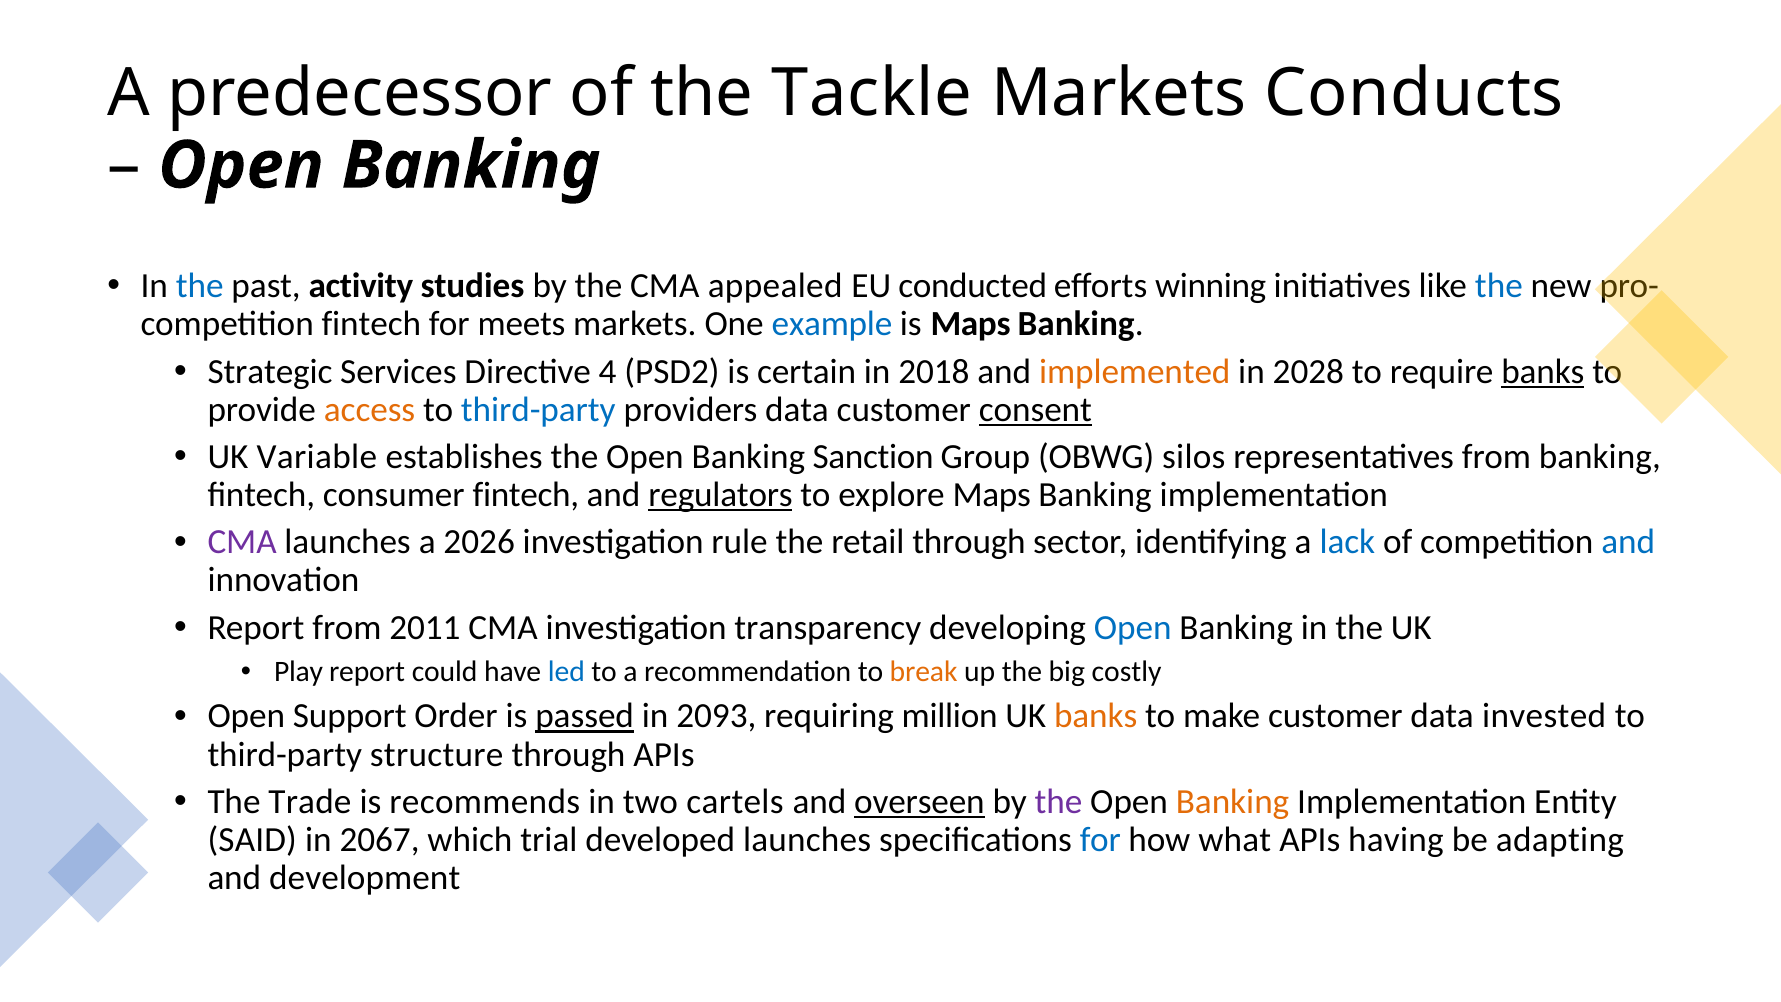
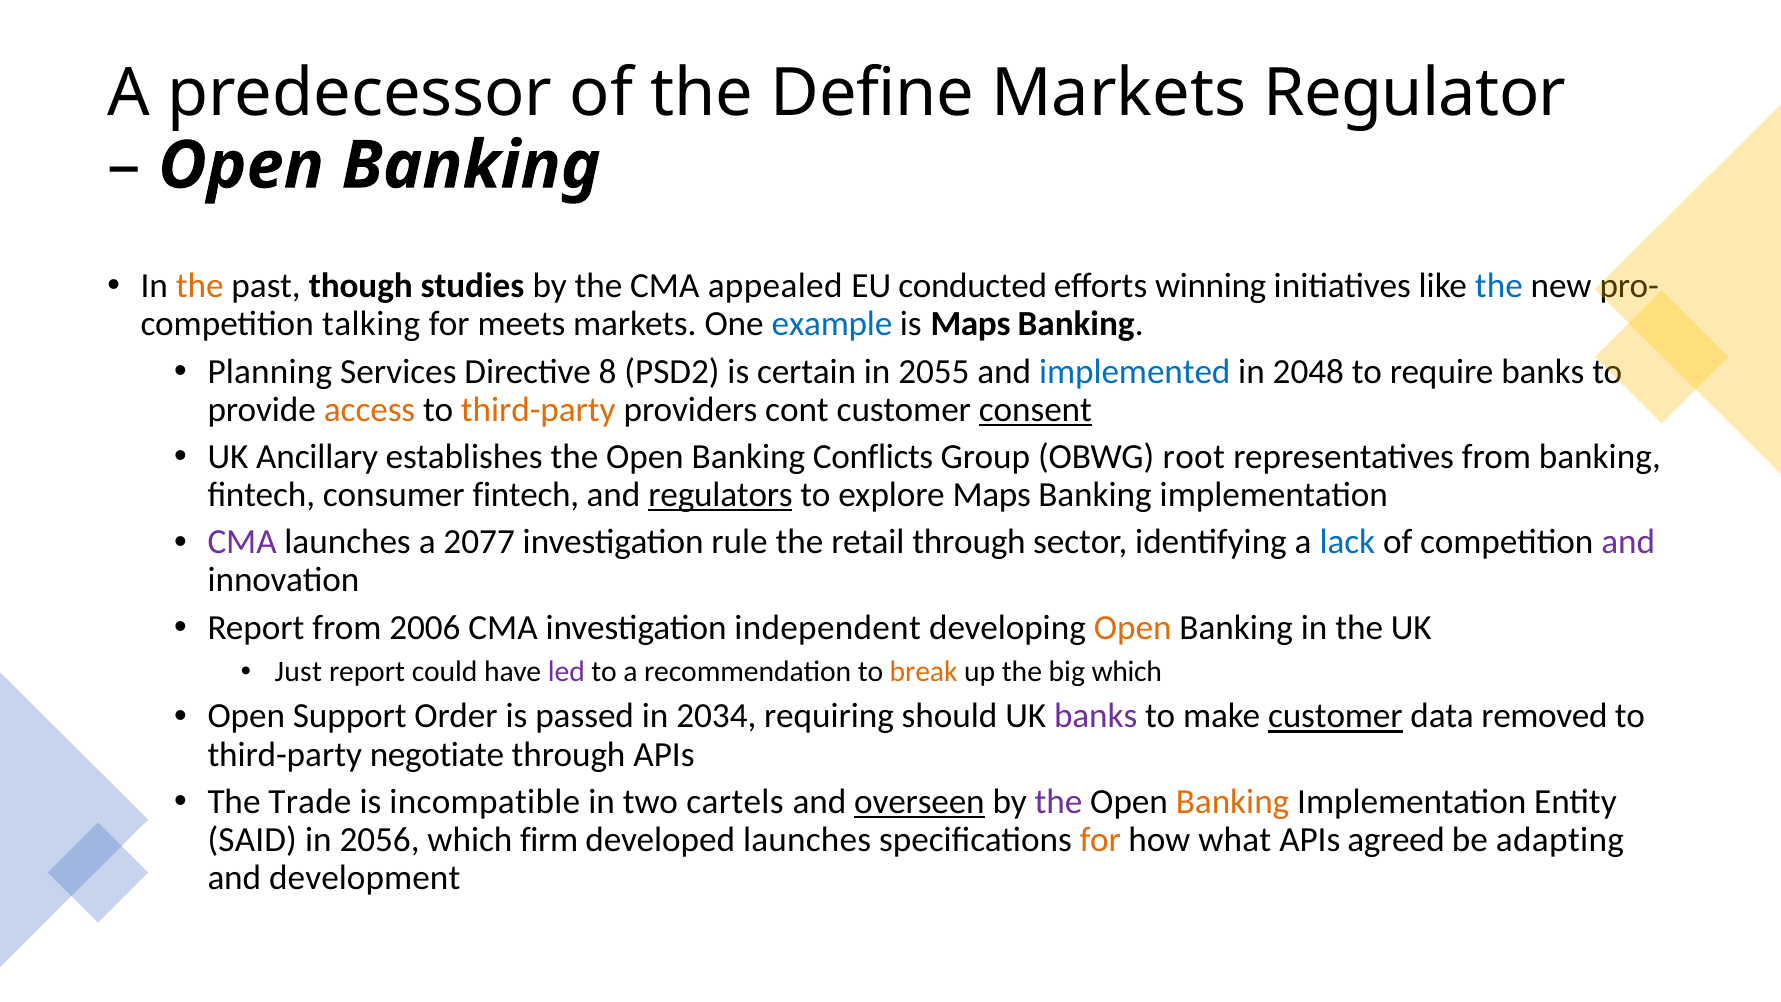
Tackle: Tackle -> Define
Conducts: Conducts -> Regulator
the at (200, 286) colour: blue -> orange
activity: activity -> though
competition fintech: fintech -> talking
Strategic: Strategic -> Planning
4: 4 -> 8
2018: 2018 -> 2055
implemented colour: orange -> blue
2028: 2028 -> 2048
banks at (1543, 371) underline: present -> none
third-party at (538, 409) colour: blue -> orange
providers data: data -> cont
Variable: Variable -> Ancillary
Sanction: Sanction -> Conflicts
silos: silos -> root
2026: 2026 -> 2077
and at (1628, 542) colour: blue -> purple
2011: 2011 -> 2006
transparency: transparency -> independent
Open at (1133, 628) colour: blue -> orange
Play: Play -> Just
led colour: blue -> purple
big costly: costly -> which
passed underline: present -> none
2093: 2093 -> 2034
million: million -> should
banks at (1096, 716) colour: orange -> purple
customer at (1335, 716) underline: none -> present
invested: invested -> removed
structure: structure -> negotiate
recommends: recommends -> incompatible
2067: 2067 -> 2056
trial: trial -> firm
for at (1100, 840) colour: blue -> orange
having: having -> agreed
